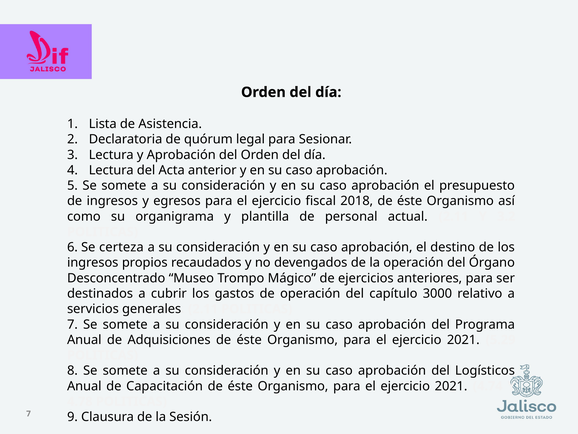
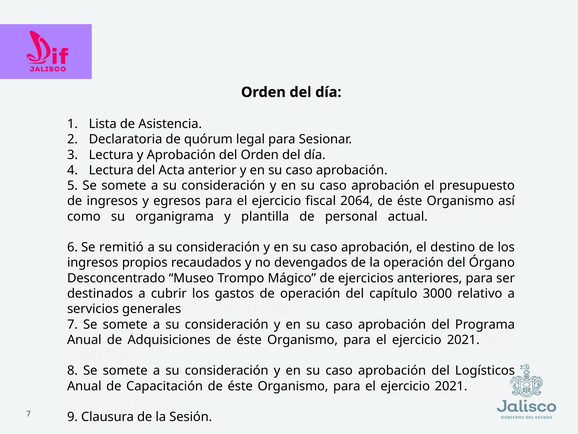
2018: 2018 -> 2064
certeza: certeza -> remitió
